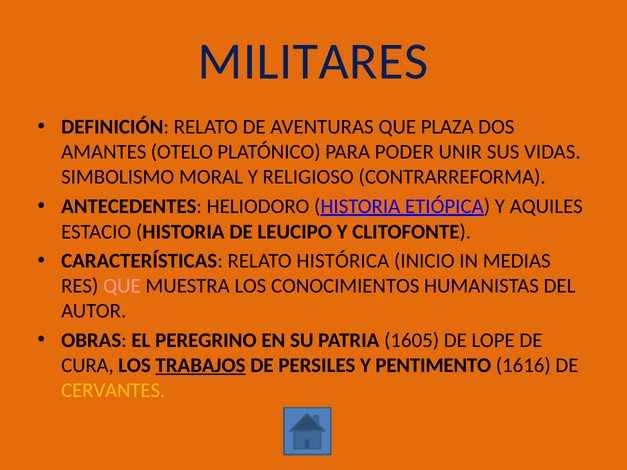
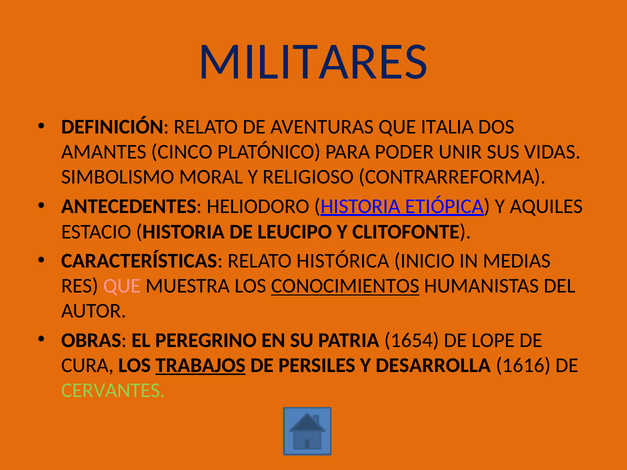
PLAZA: PLAZA -> ITALIA
OTELO: OTELO -> CINCO
CONOCIMIENTOS underline: none -> present
1605: 1605 -> 1654
PENTIMENTO: PENTIMENTO -> DESARROLLA
CERVANTES colour: yellow -> light green
